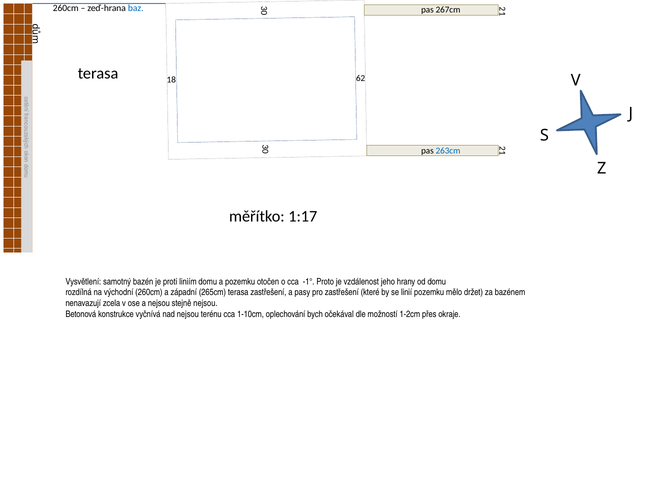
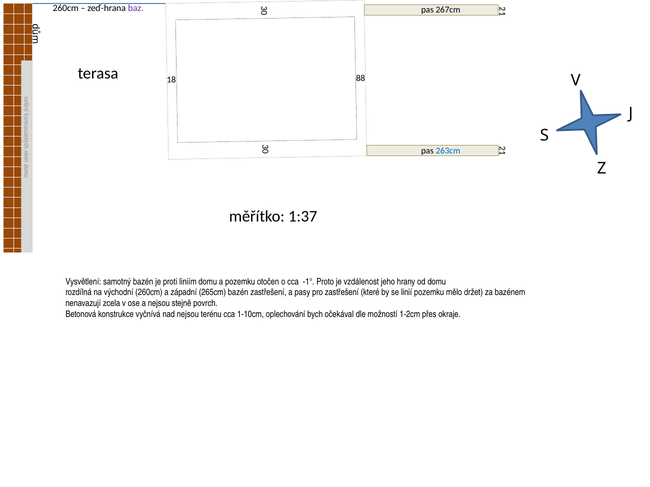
baz colour: blue -> purple
62: 62 -> 88
1:17: 1:17 -> 1:37
265cm terasa: terasa -> bazén
stejně nejsou: nejsou -> povrch
